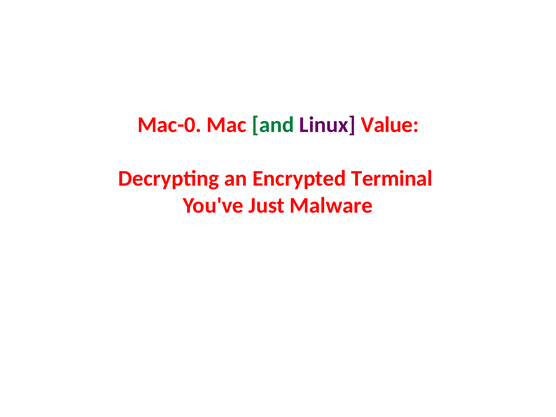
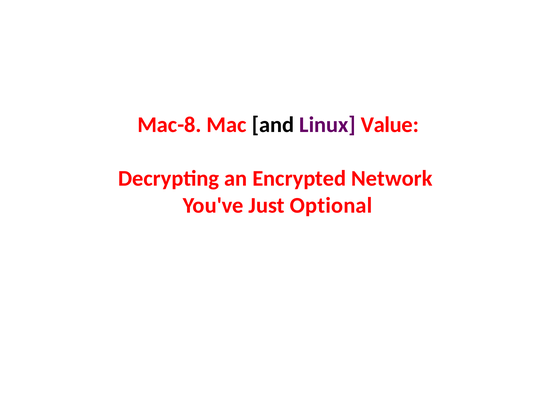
Mac-0: Mac-0 -> Mac-8
and colour: green -> black
Terminal: Terminal -> Network
Malware: Malware -> Optional
